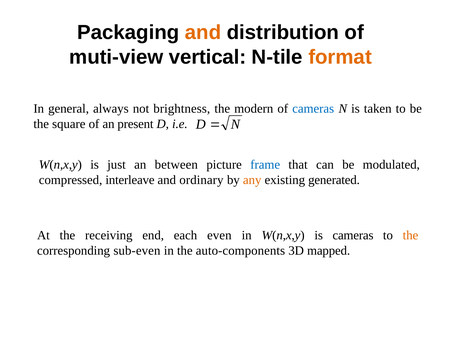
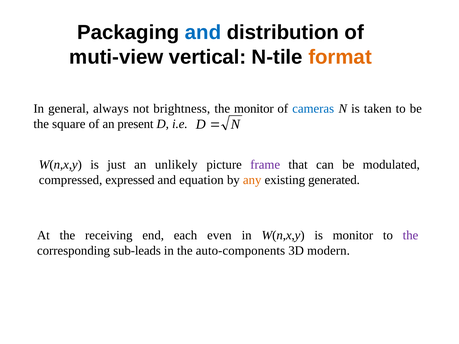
and at (203, 33) colour: orange -> blue
the modern: modern -> monitor
between: between -> unlikely
frame colour: blue -> purple
interleave: interleave -> expressed
ordinary: ordinary -> equation
is cameras: cameras -> monitor
the at (411, 235) colour: orange -> purple
sub-even: sub-even -> sub-leads
mapped: mapped -> modern
